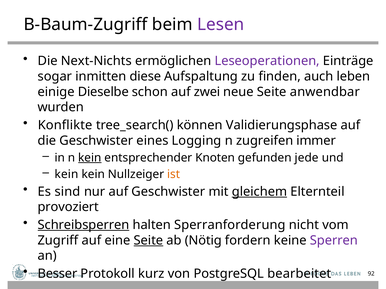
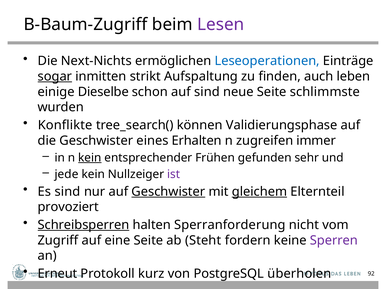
Leseoperationen colour: purple -> blue
sogar underline: none -> present
diese: diese -> strikt
auf zwei: zwei -> sind
anwendbar: anwendbar -> schlimmste
Logging: Logging -> Erhalten
Knoten: Knoten -> Frühen
jede: jede -> sehr
kein at (67, 174): kein -> jede
ist colour: orange -> purple
Geschwister at (168, 192) underline: none -> present
Seite at (148, 241) underline: present -> none
Nötig: Nötig -> Steht
Besser: Besser -> Erneut
bearbeitet: bearbeitet -> überholen
